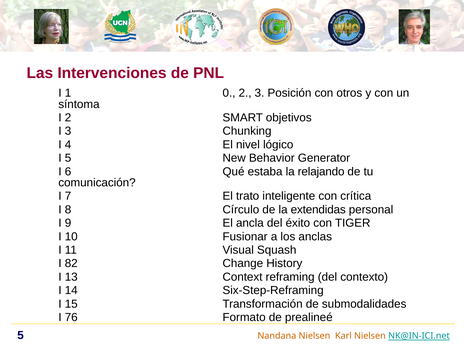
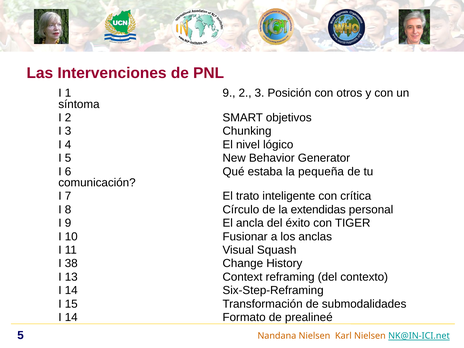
1 0: 0 -> 9
relajando: relajando -> pequeña
82: 82 -> 38
76 at (71, 317): 76 -> 14
